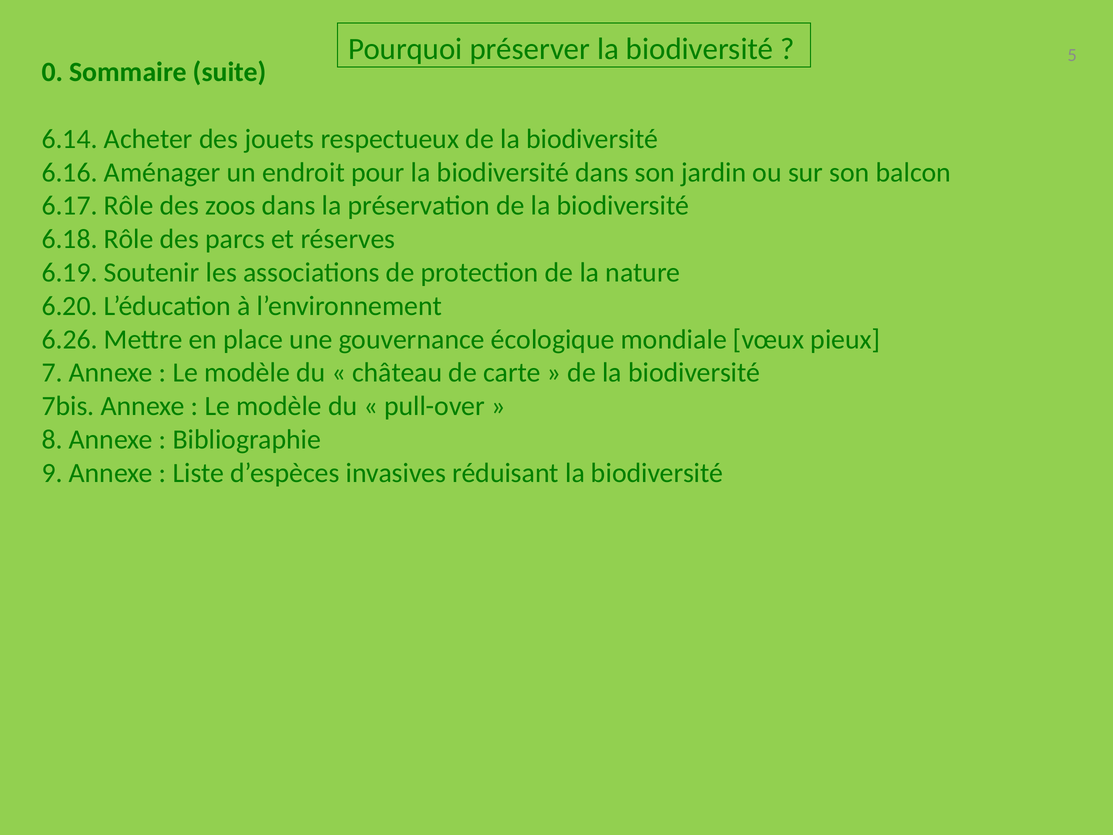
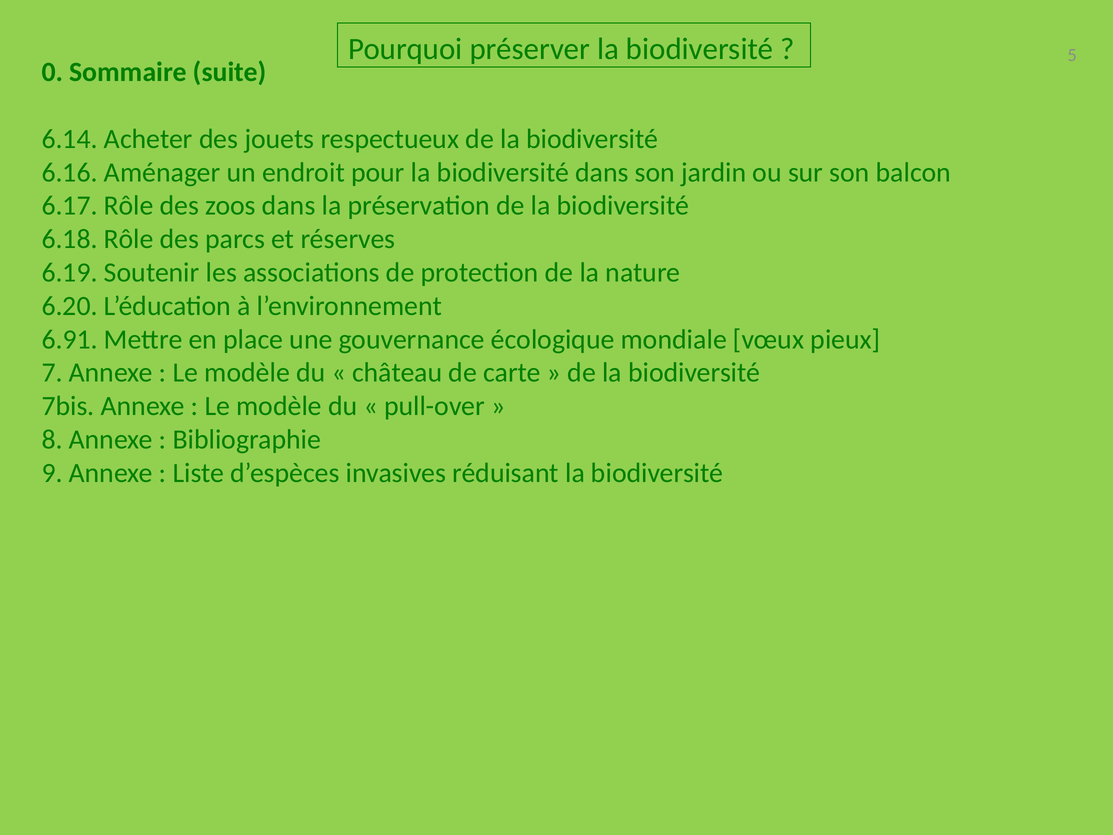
6.26: 6.26 -> 6.91
